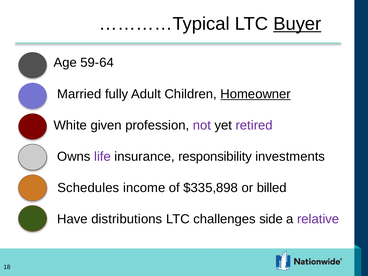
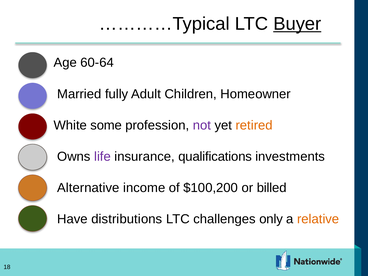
59-64: 59-64 -> 60-64
Homeowner underline: present -> none
given: given -> some
retired colour: purple -> orange
responsibility: responsibility -> qualifications
Schedules: Schedules -> Alternative
$335,898: $335,898 -> $100,200
side: side -> only
relative colour: purple -> orange
